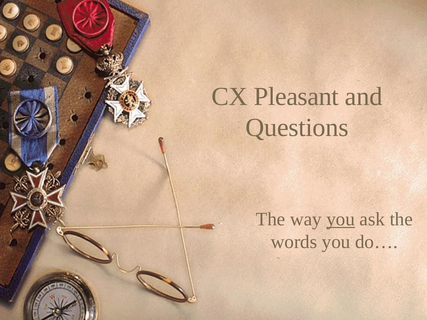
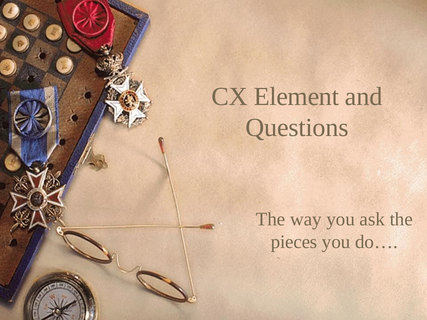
Pleasant: Pleasant -> Element
you at (341, 219) underline: present -> none
words: words -> pieces
